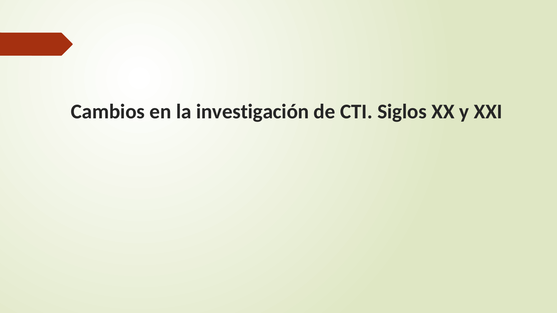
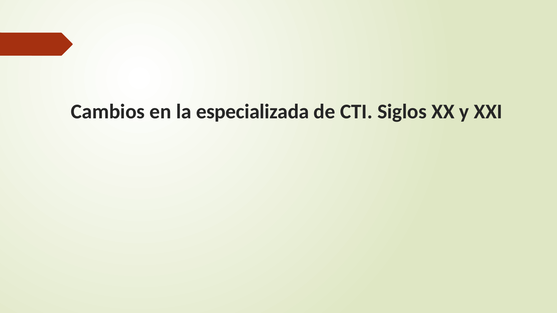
investigación: investigación -> especializada
